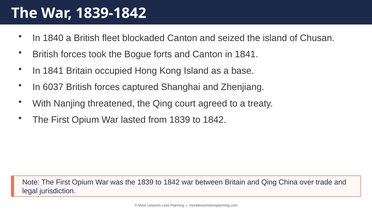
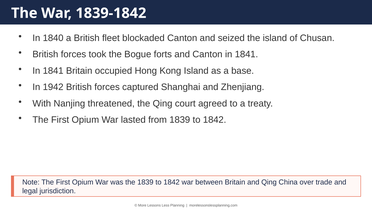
6037: 6037 -> 1942
